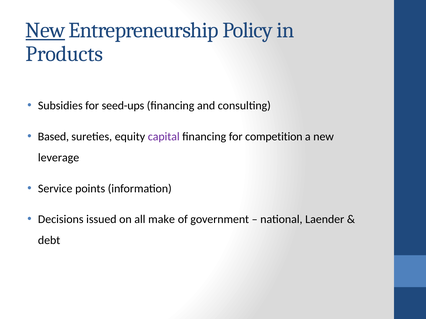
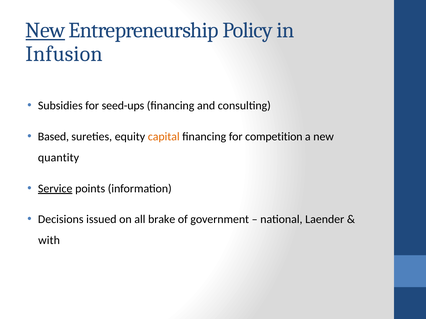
Products: Products -> Infusion
capital colour: purple -> orange
leverage: leverage -> quantity
Service underline: none -> present
make: make -> brake
debt: debt -> with
